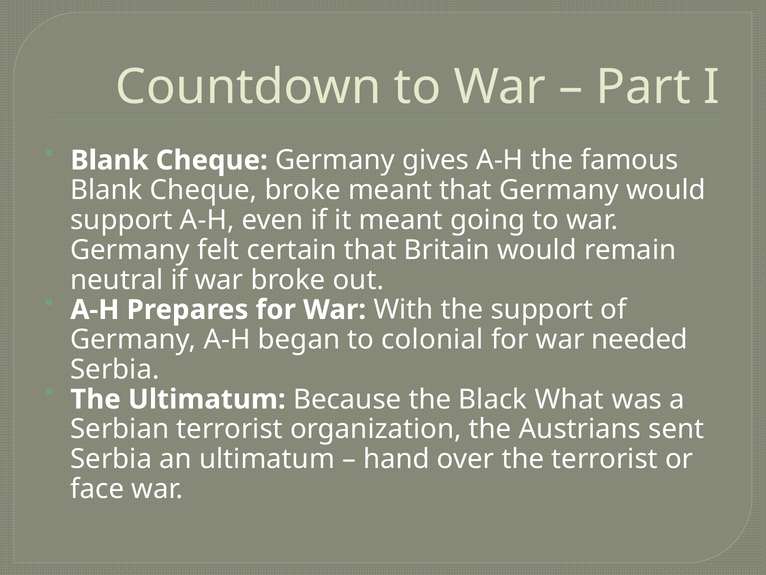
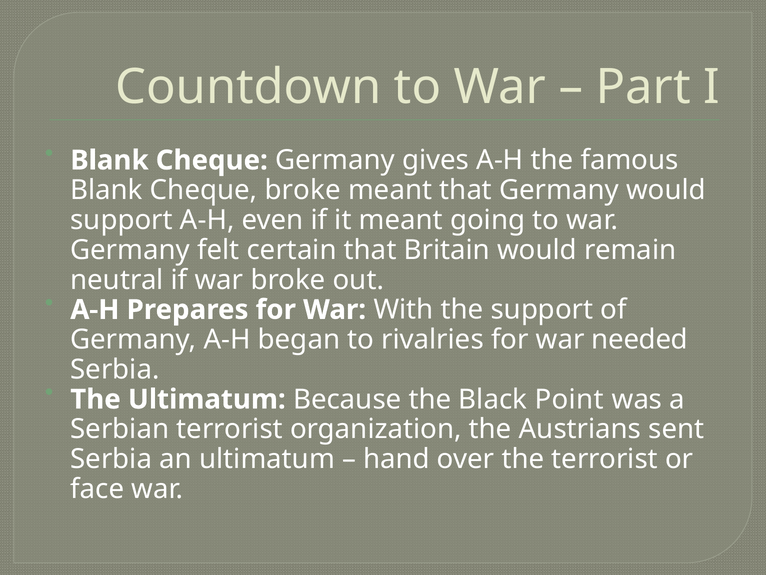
colonial: colonial -> rivalries
What: What -> Point
